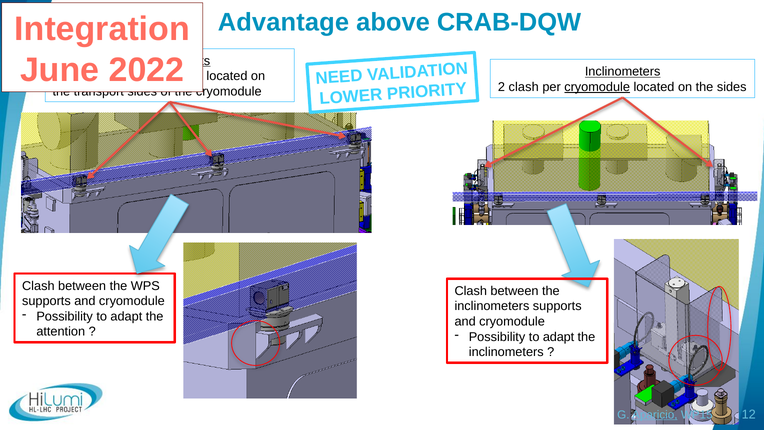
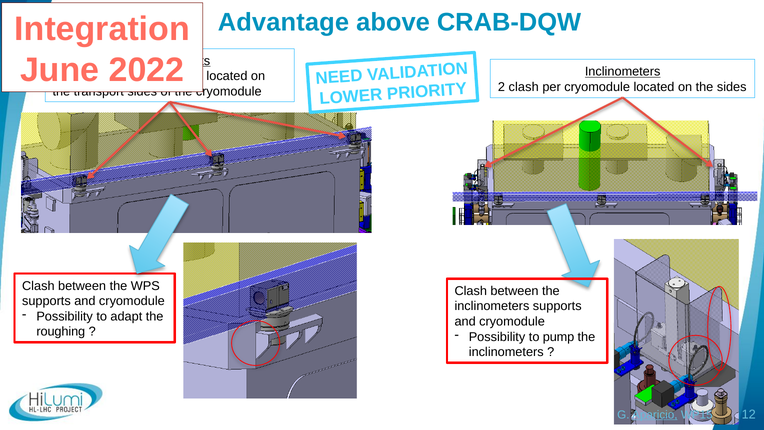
cryomodule at (597, 87) underline: present -> none
attention: attention -> roughing
adapt at (559, 337): adapt -> pump
